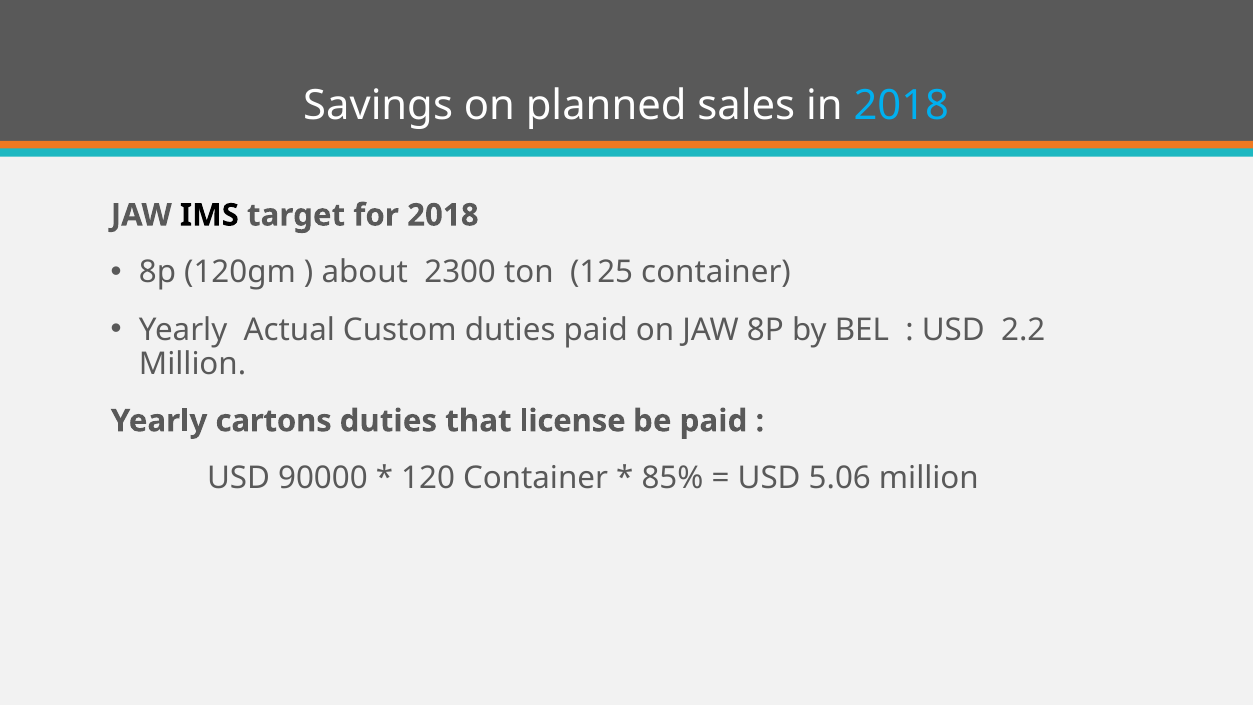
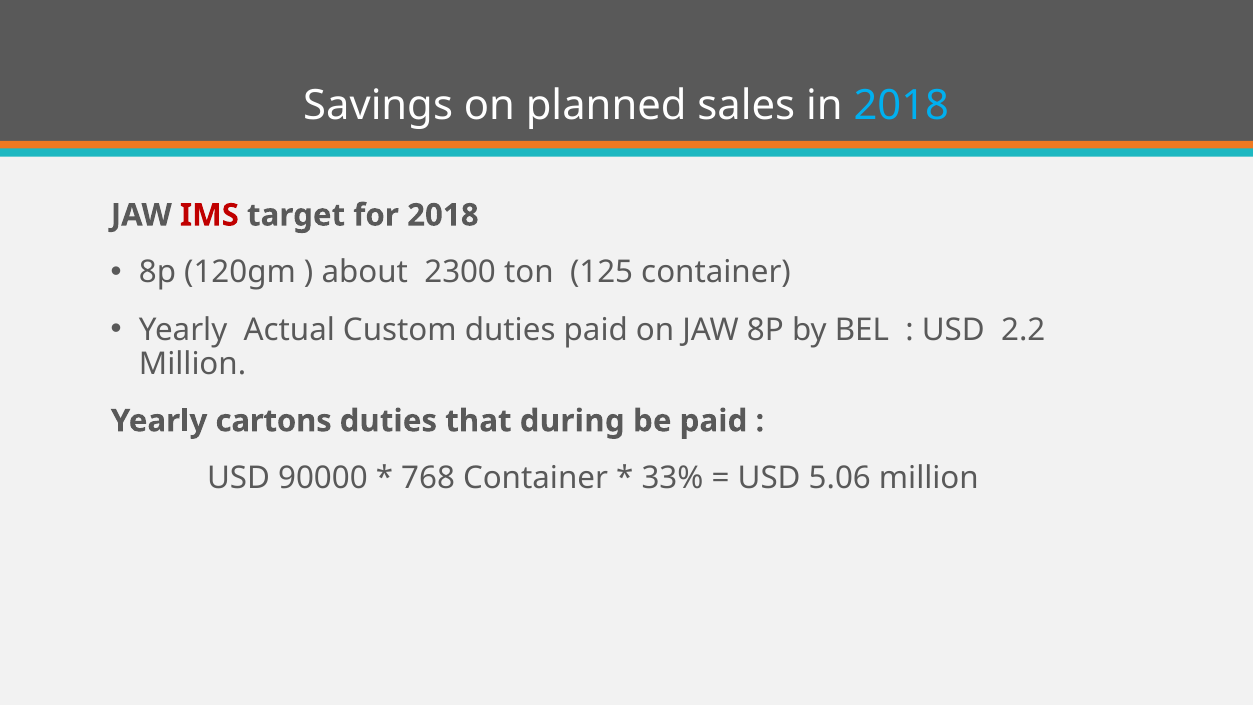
IMS colour: black -> red
license: license -> during
120: 120 -> 768
85%: 85% -> 33%
